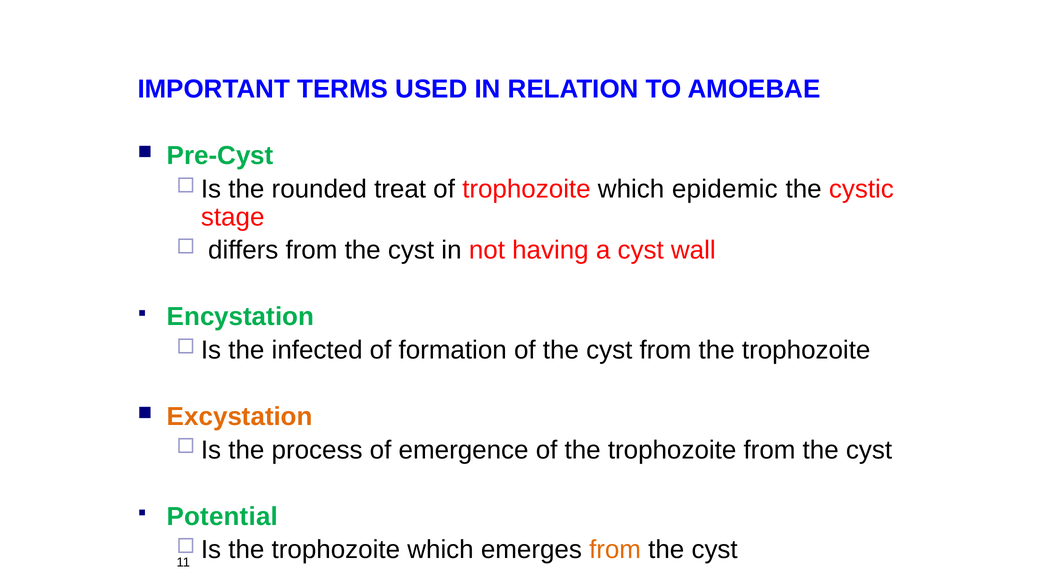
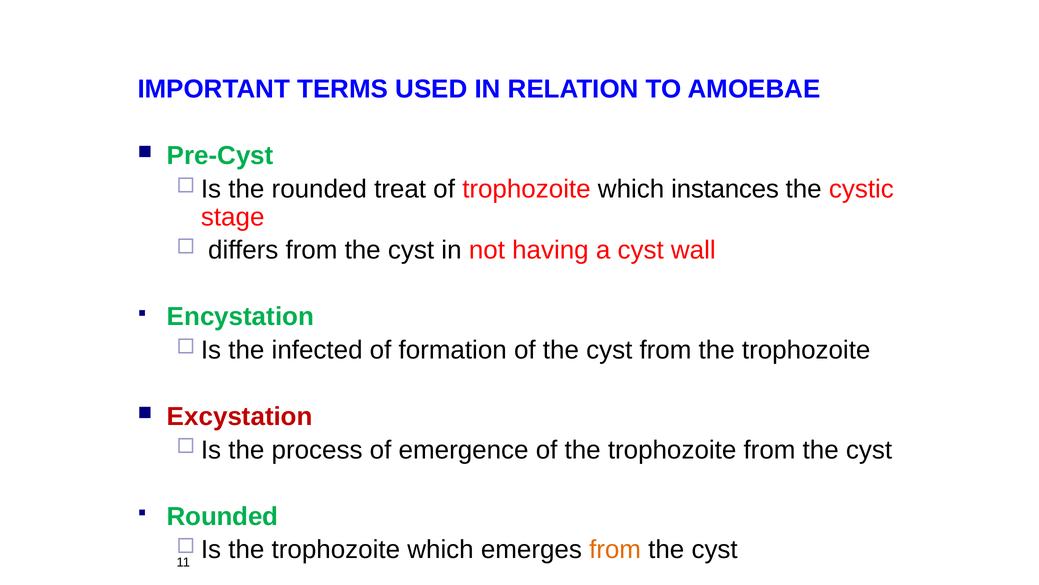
epidemic: epidemic -> instances
Excystation colour: orange -> red
Potential at (222, 516): Potential -> Rounded
